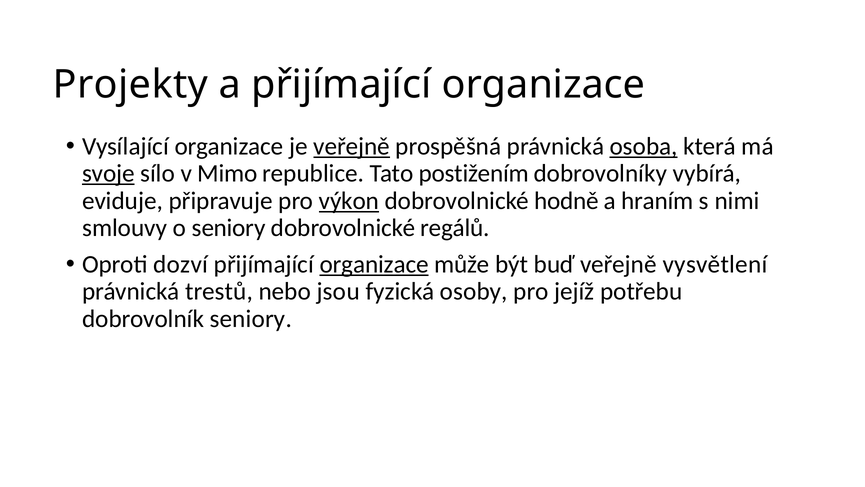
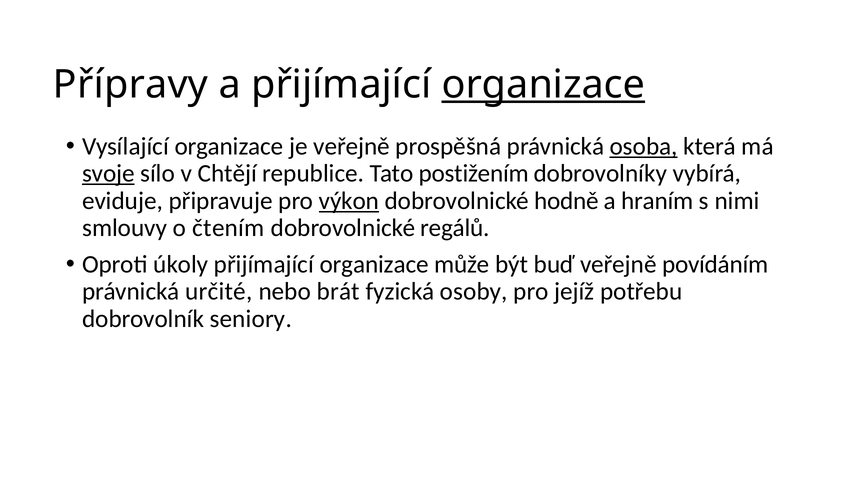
Projekty: Projekty -> Přípravy
organizace at (543, 85) underline: none -> present
veřejně at (352, 146) underline: present -> none
Mimo: Mimo -> Chtějí
o seniory: seniory -> čtením
dozví: dozví -> úkoly
organizace at (374, 264) underline: present -> none
vysvětlení: vysvětlení -> povídáním
trestů: trestů -> určité
jsou: jsou -> brát
